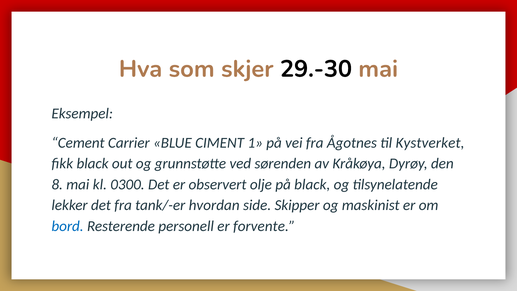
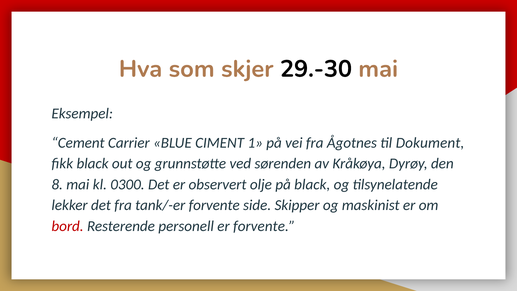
Kystverket: Kystverket -> Dokument
tank/-er hvordan: hvordan -> forvente
bord colour: blue -> red
